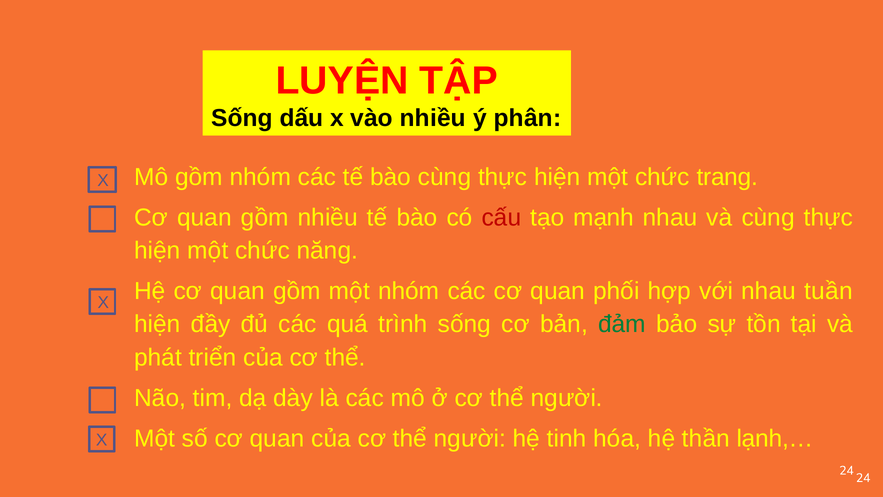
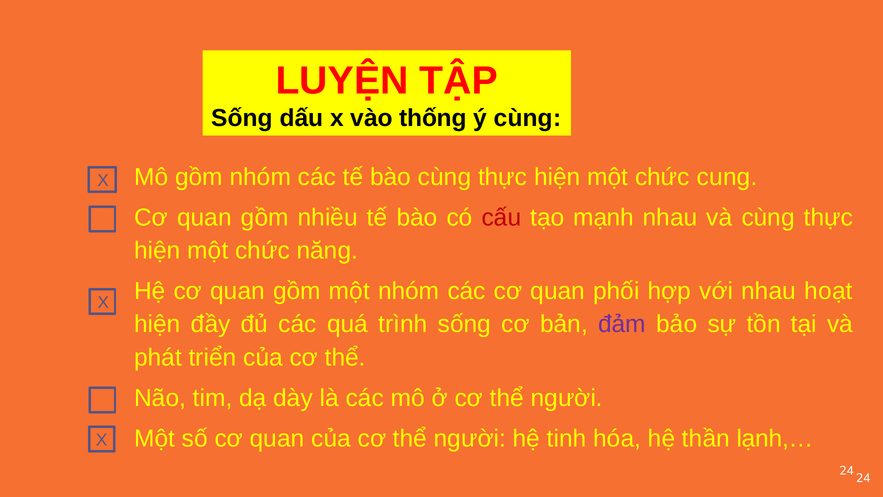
vào nhiều: nhiều -> thống
ý phân: phân -> cùng
trang: trang -> cung
tuần: tuần -> hoạt
đảm colour: green -> purple
